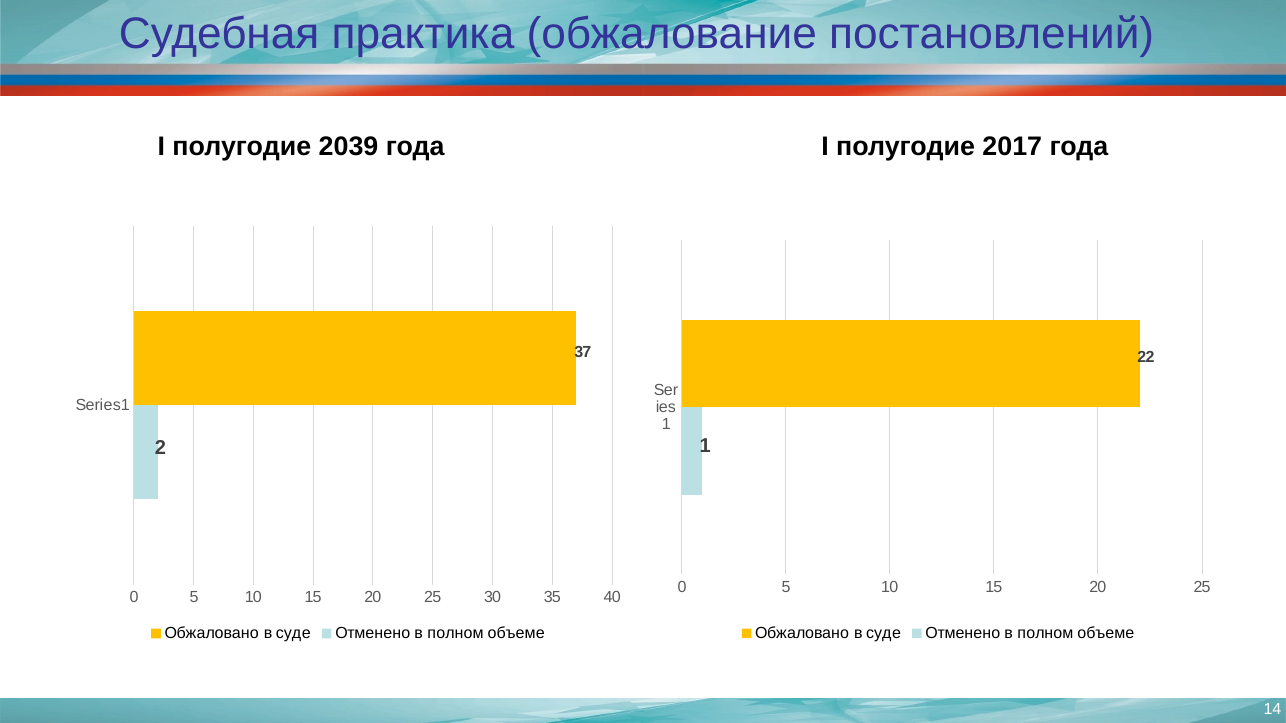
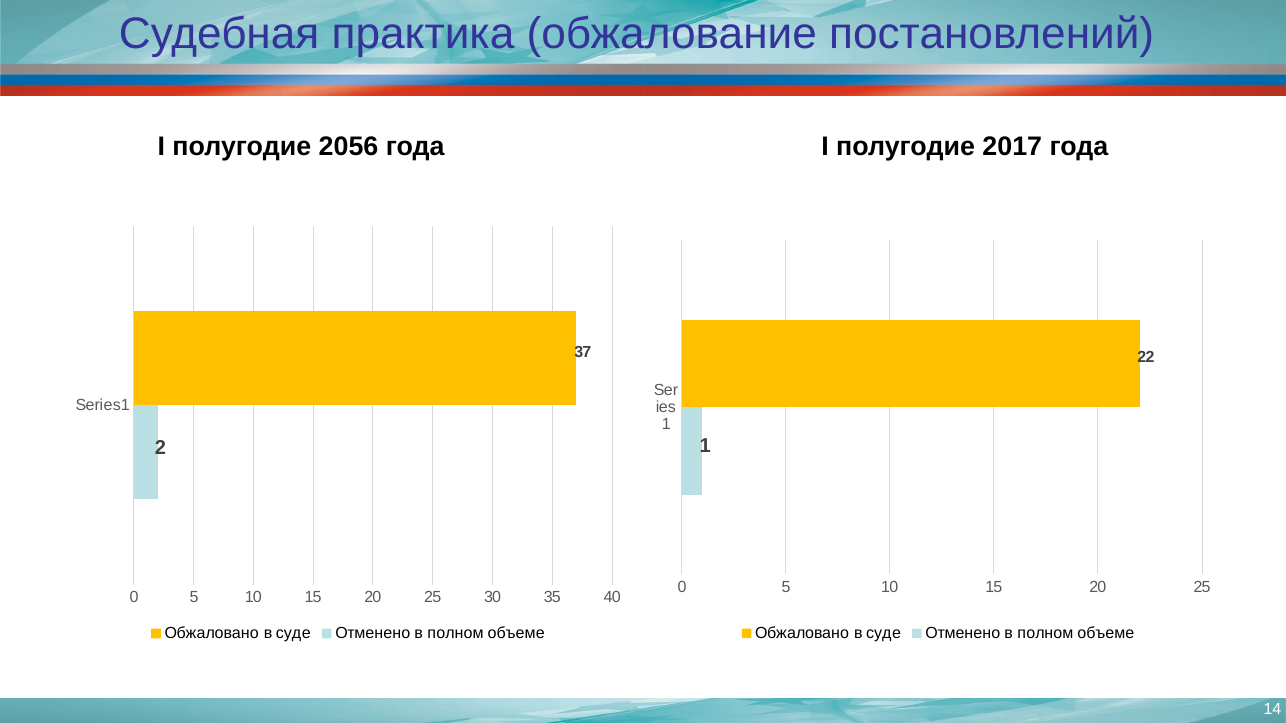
2039: 2039 -> 2056
